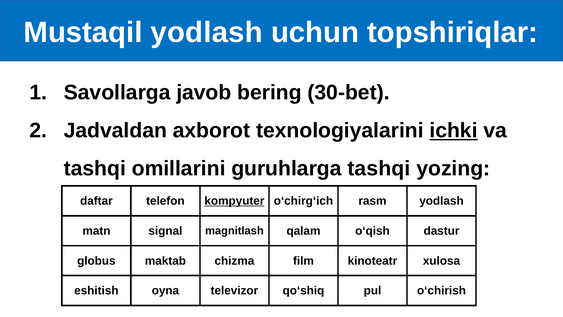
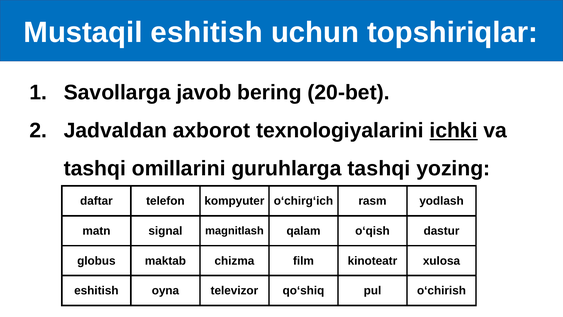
Mustaqil yodlash: yodlash -> eshitish
30-bet: 30-bet -> 20-bet
kompyuter underline: present -> none
